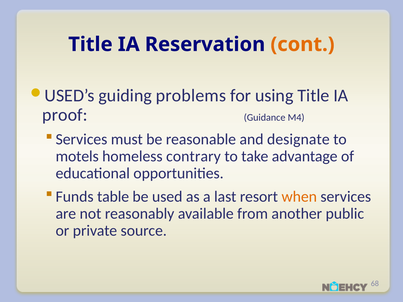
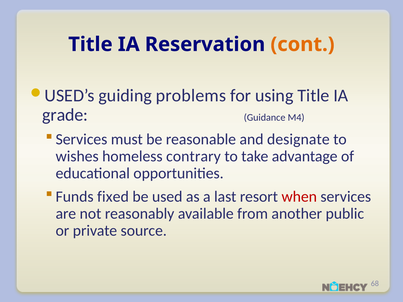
proof: proof -> grade
motels: motels -> wishes
table: table -> fixed
when colour: orange -> red
